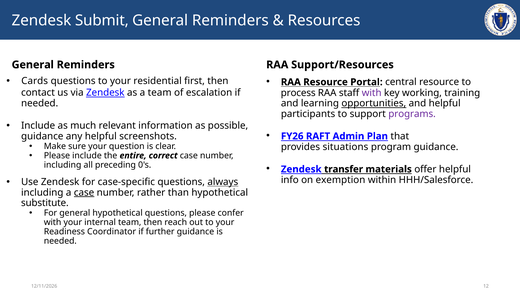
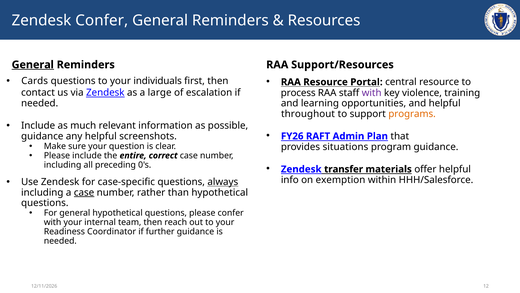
Zendesk Submit: Submit -> Confer
General at (33, 65) underline: none -> present
residential: residential -> individuals
a team: team -> large
working: working -> violence
opportunities underline: present -> none
participants: participants -> throughout
programs colour: purple -> orange
substitute at (45, 203): substitute -> questions
